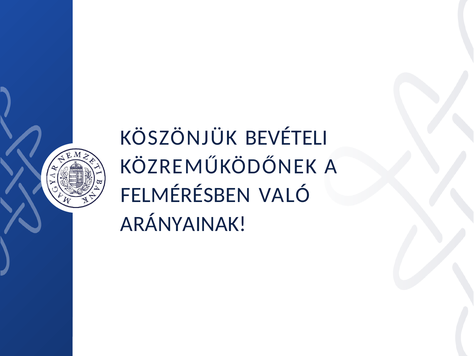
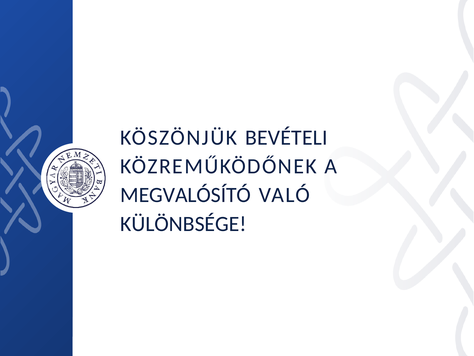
FELMÉRÉSBEN: FELMÉRÉSBEN -> MEGVALÓSÍTÓ
ARÁNYAINAK: ARÁNYAINAK -> KÜLÖNBSÉGE
